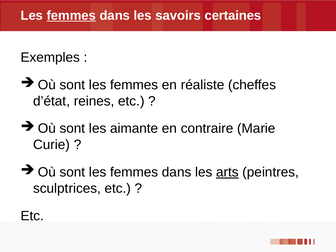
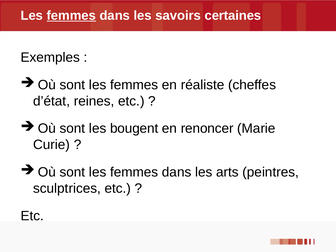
aimante: aimante -> bougent
contraire: contraire -> renoncer
arts underline: present -> none
